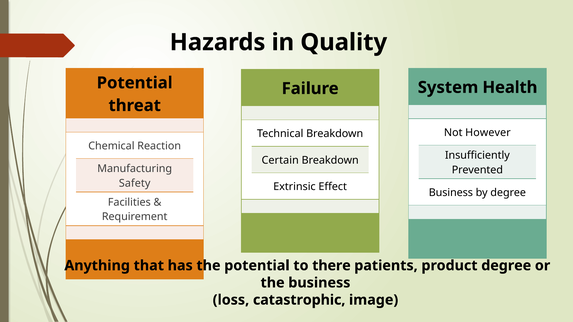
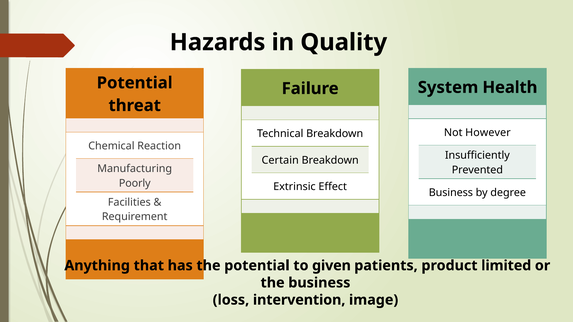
Safety: Safety -> Poorly
there: there -> given
product degree: degree -> limited
catastrophic: catastrophic -> intervention
